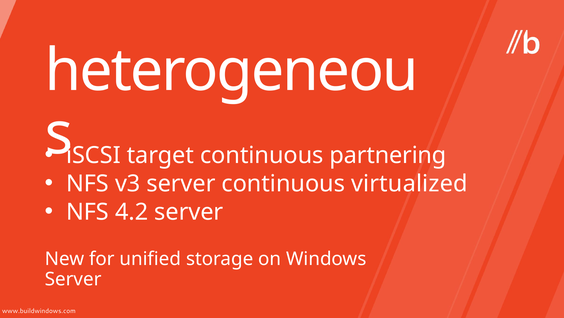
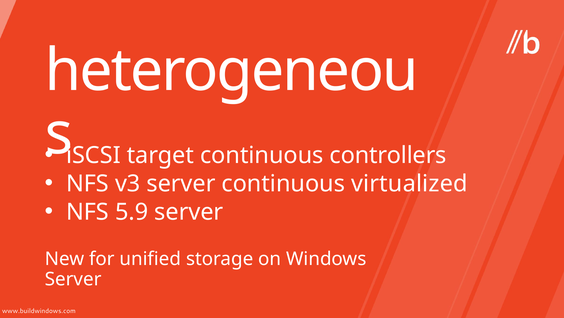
partnering: partnering -> controllers
4.2: 4.2 -> 5.9
